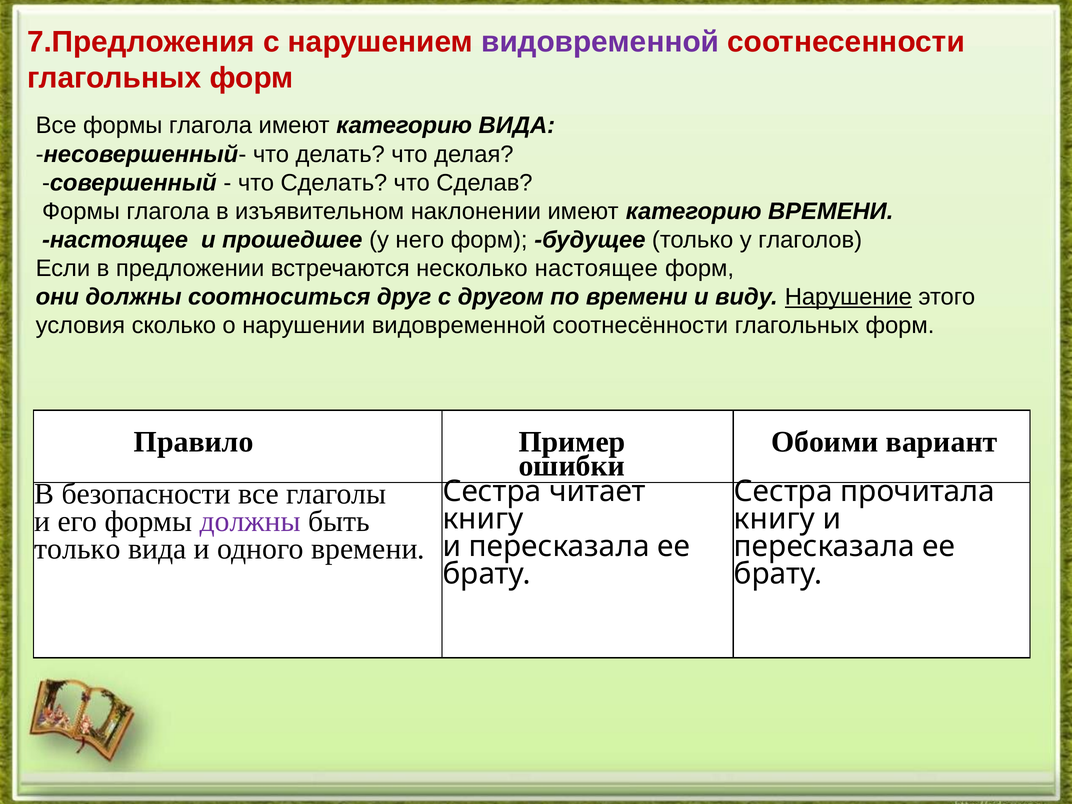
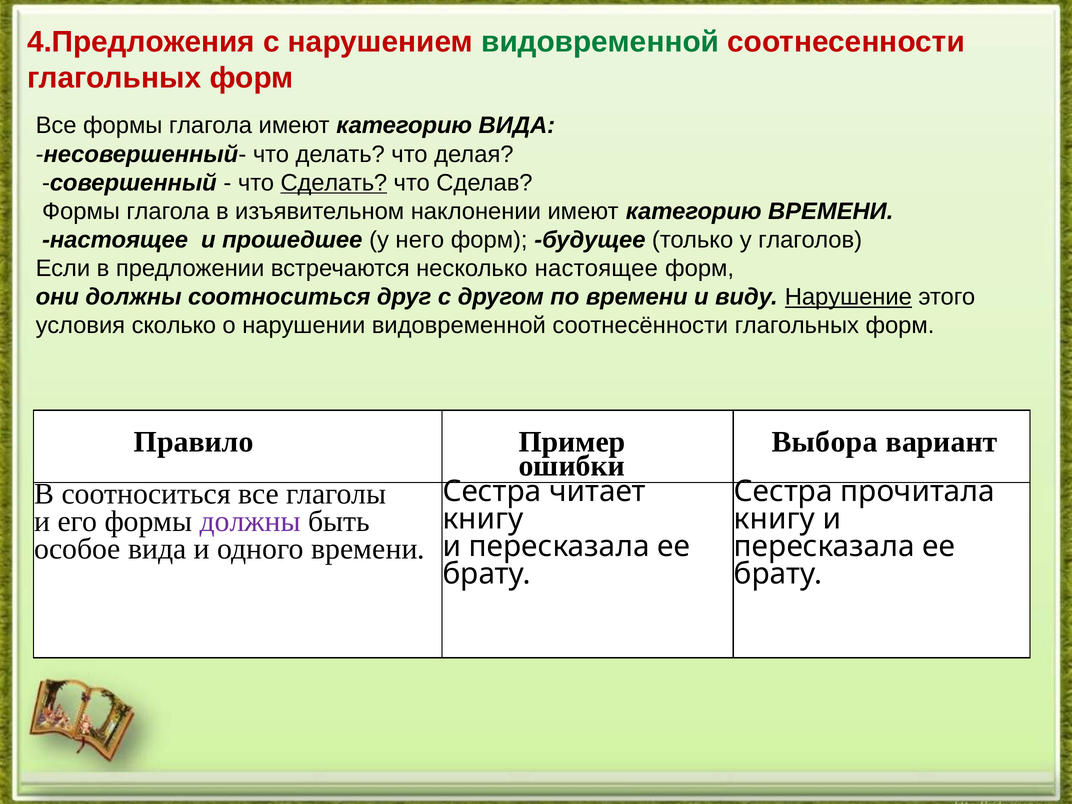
7.Предложения: 7.Предложения -> 4.Предложения
видовременной at (600, 42) colour: purple -> green
Сделать underline: none -> present
Обоими: Обоими -> Выбора
В безопасности: безопасности -> соотноситься
только at (77, 549): только -> особое
